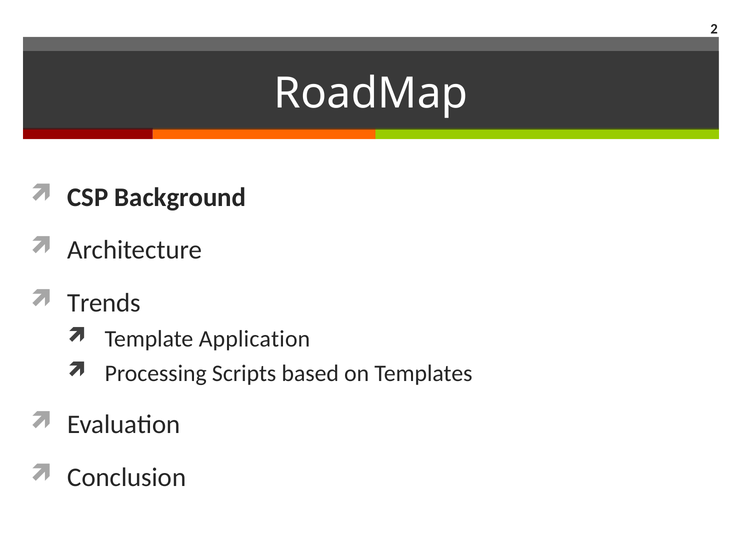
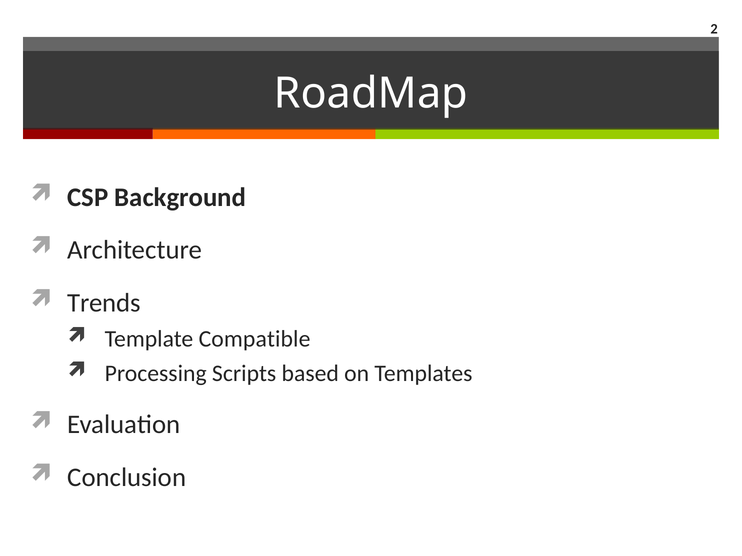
Application: Application -> Compatible
